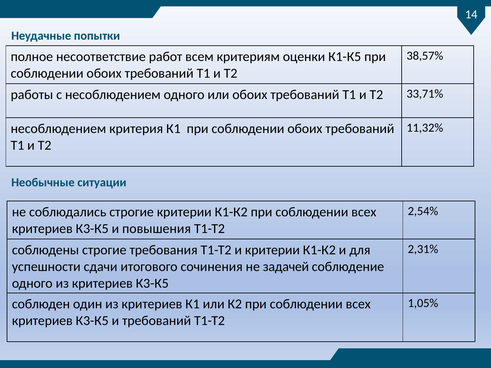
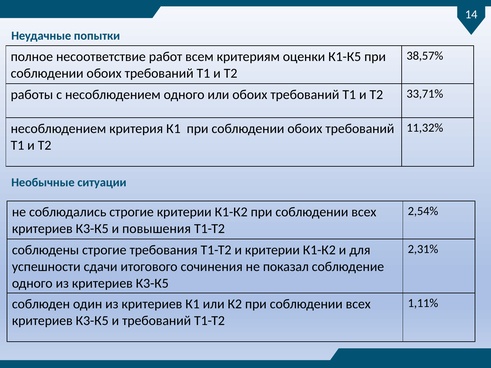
задачей: задачей -> показал
1,05%: 1,05% -> 1,11%
